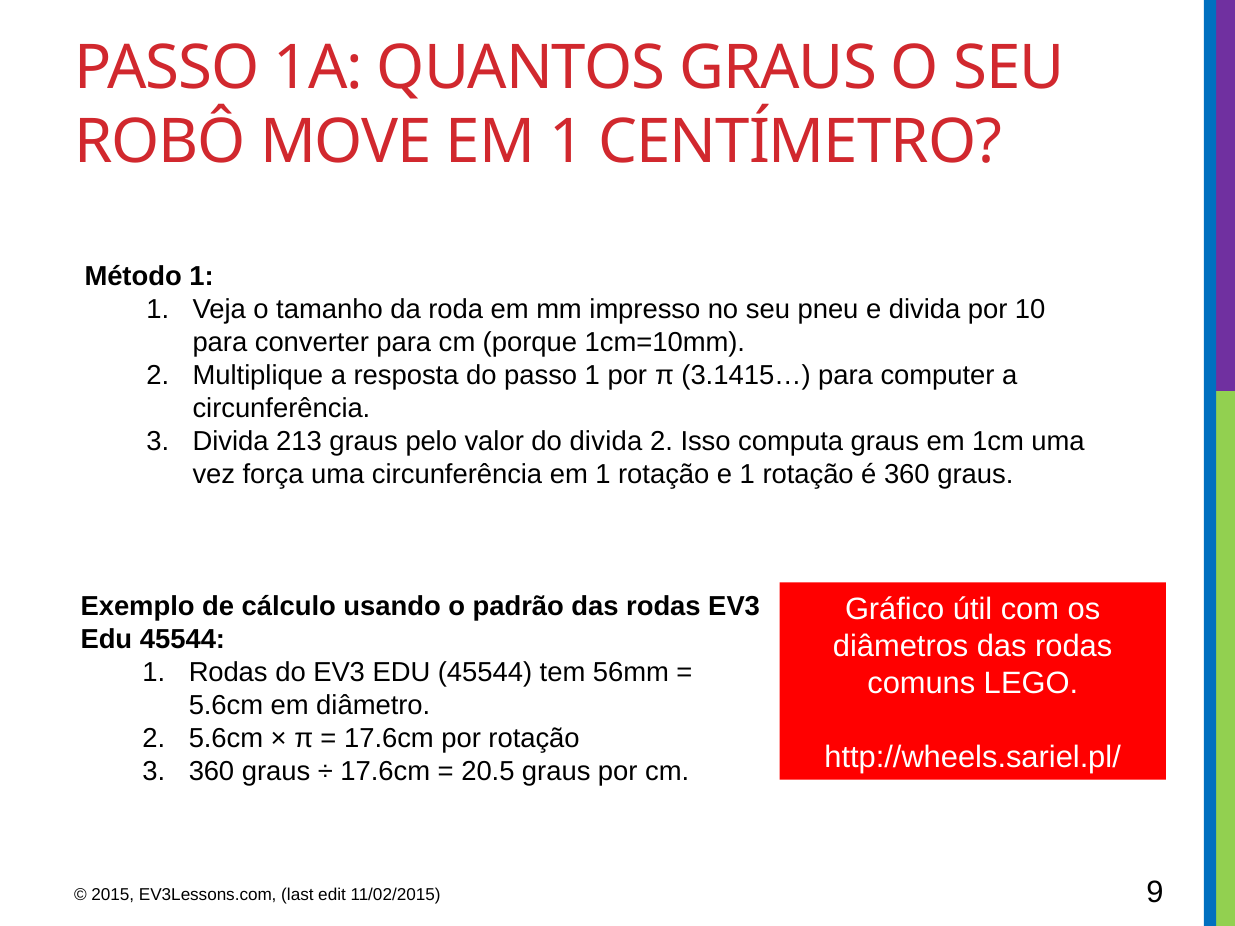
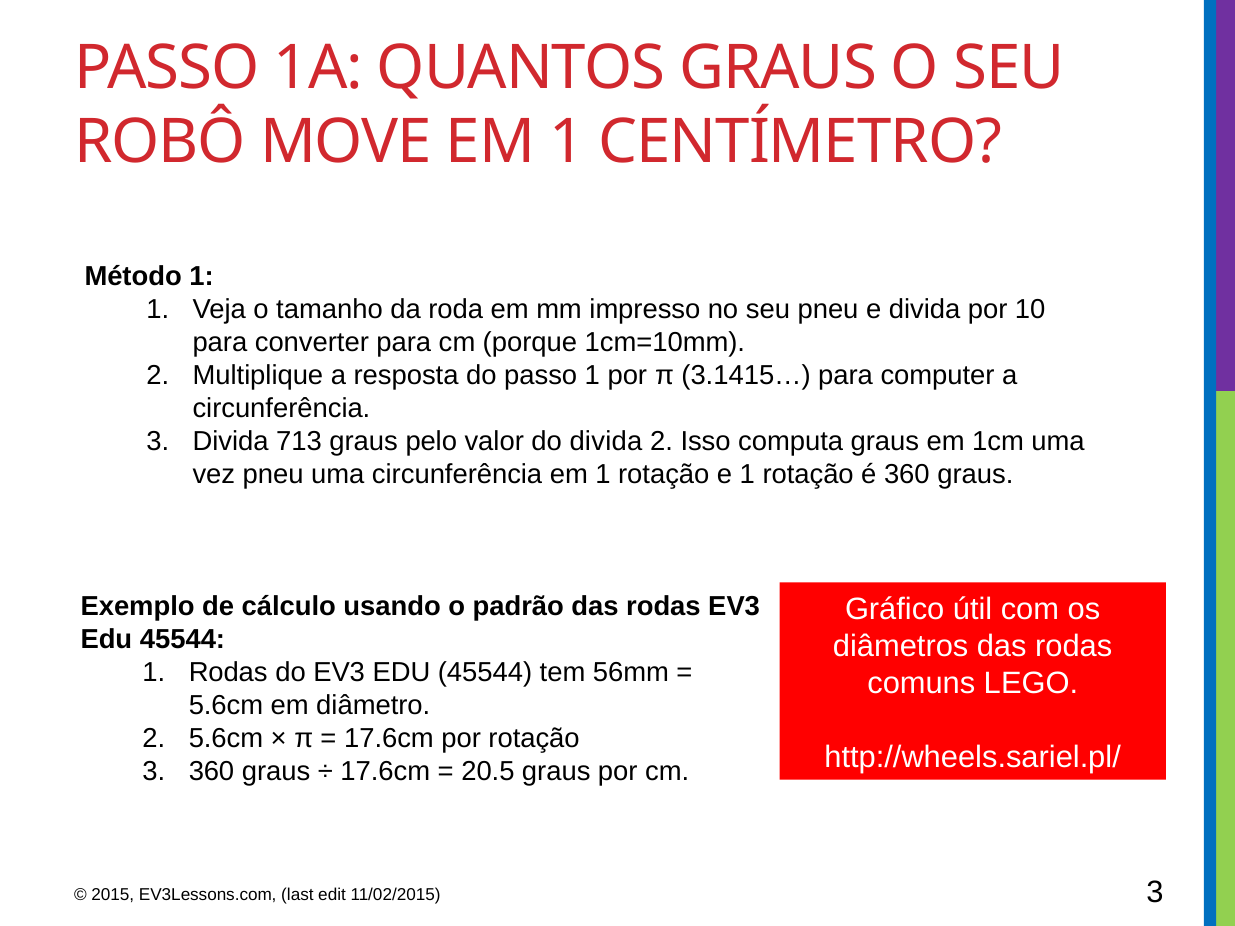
213: 213 -> 713
vez força: força -> pneu
11/02/2015 9: 9 -> 3
